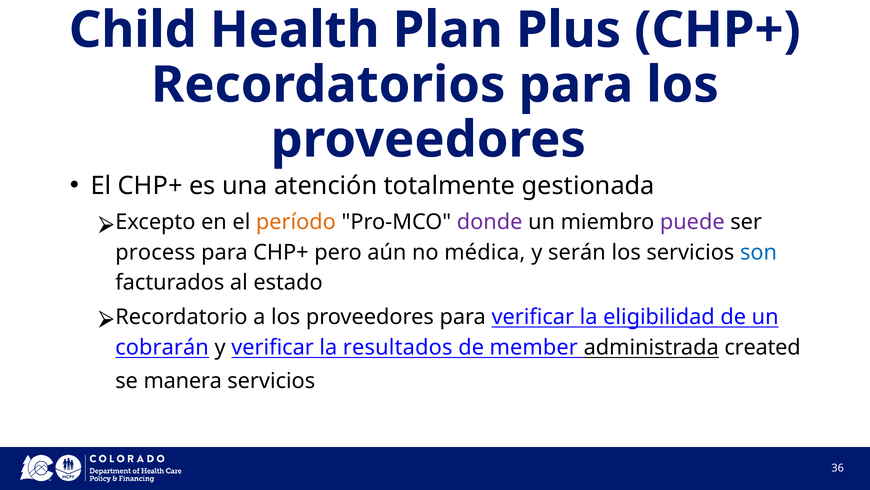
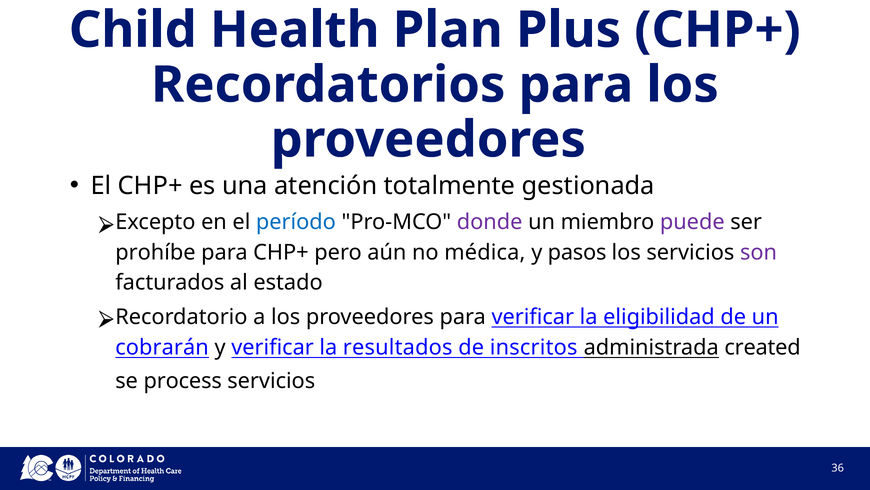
período colour: orange -> blue
process: process -> prohíbe
serán: serán -> pasos
son colour: blue -> purple
member: member -> inscritos
manera: manera -> process
